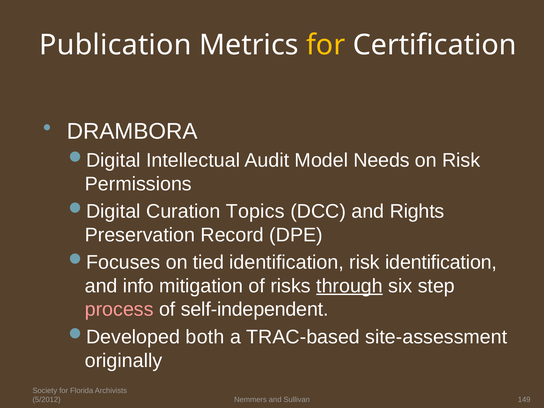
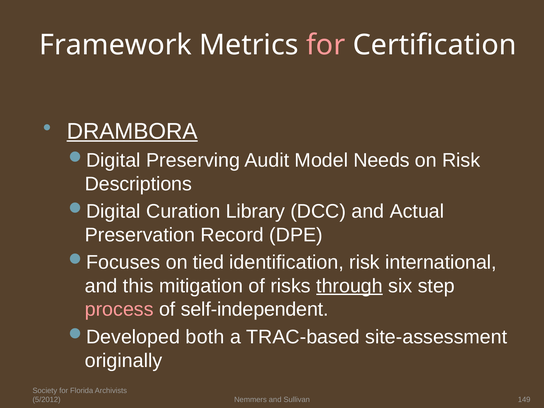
Publication: Publication -> Framework
for at (326, 45) colour: yellow -> pink
DRAMBORA underline: none -> present
Intellectual: Intellectual -> Preserving
Permissions: Permissions -> Descriptions
Topics: Topics -> Library
Rights: Rights -> Actual
risk identification: identification -> international
info: info -> this
